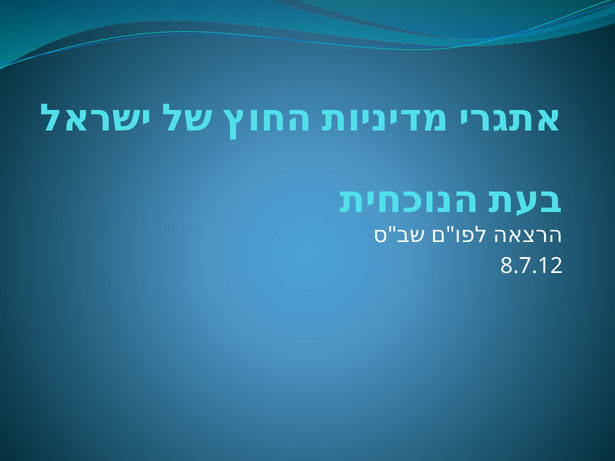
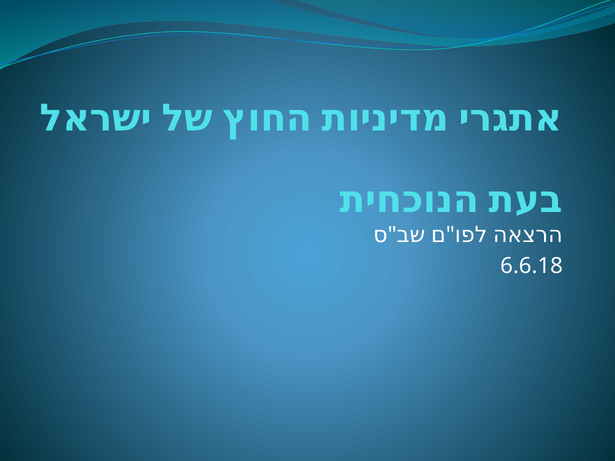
8.7.12: 8.7.12 -> 6.6.18
